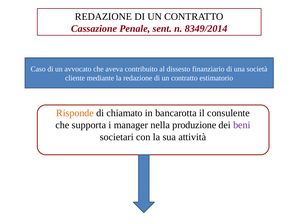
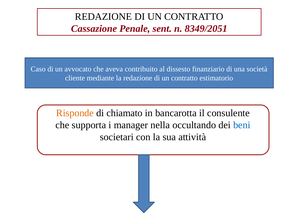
8349/2014: 8349/2014 -> 8349/2051
produzione: produzione -> occultando
beni colour: purple -> blue
